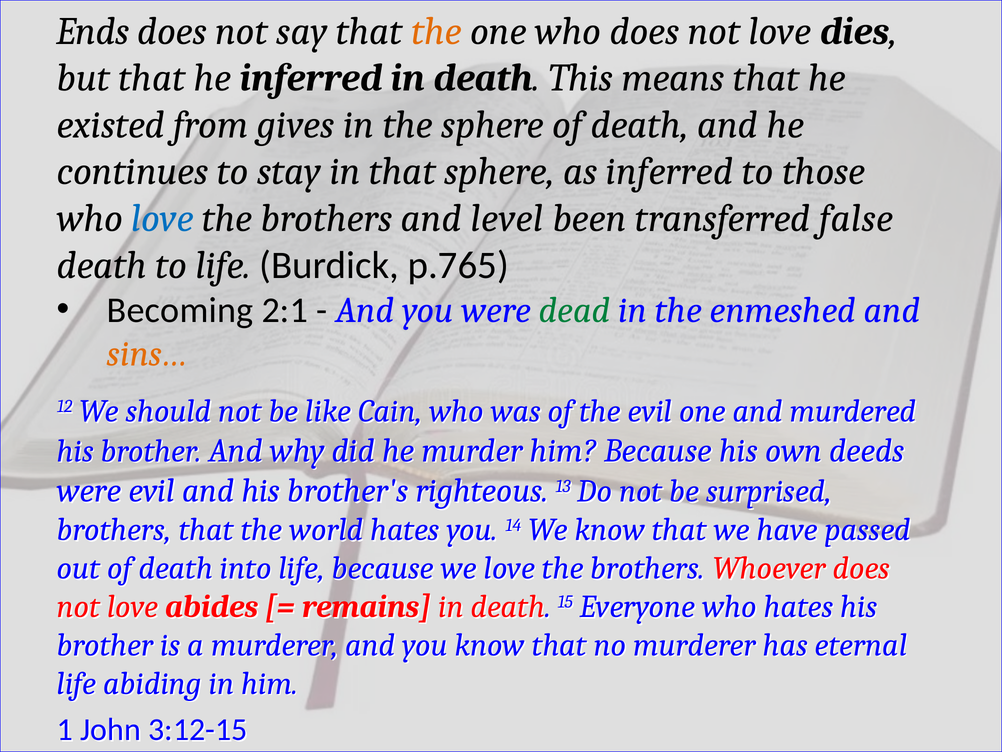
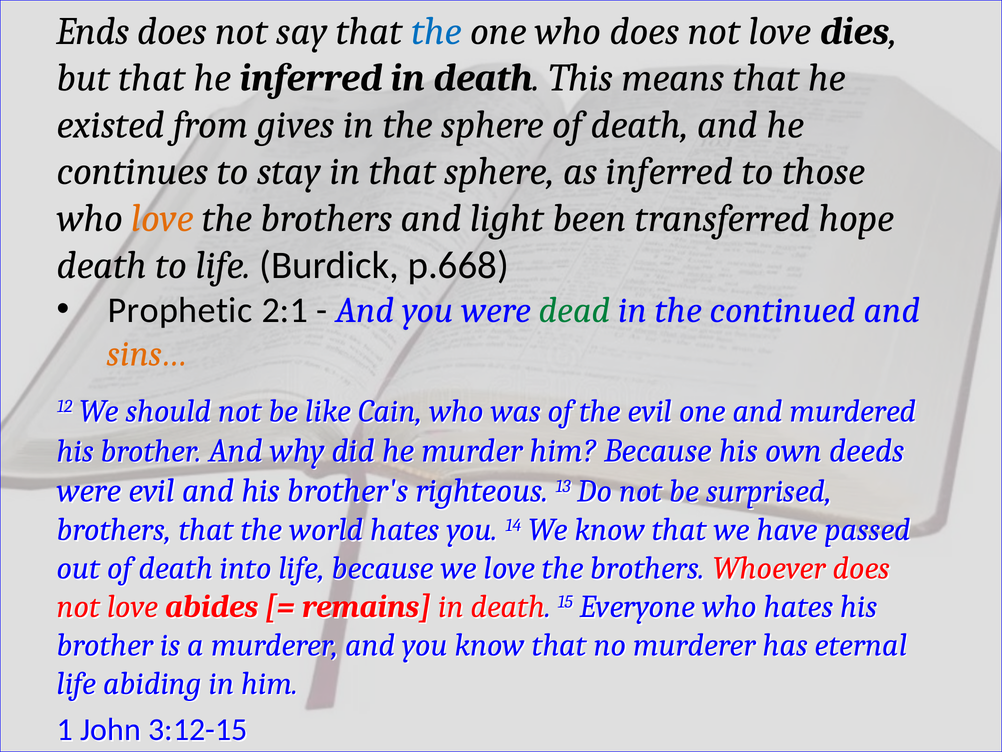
the at (436, 31) colour: orange -> blue
love at (162, 218) colour: blue -> orange
level: level -> light
false: false -> hope
p.765: p.765 -> p.668
Becoming: Becoming -> Prophetic
enmeshed: enmeshed -> continued
